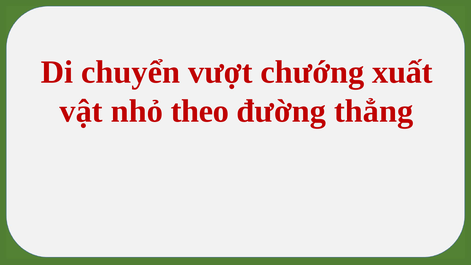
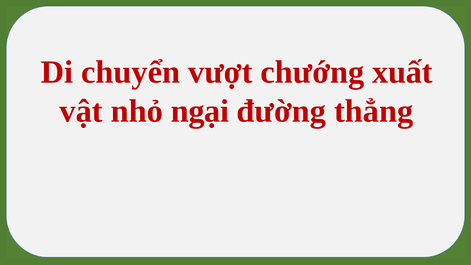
theo: theo -> ngại
